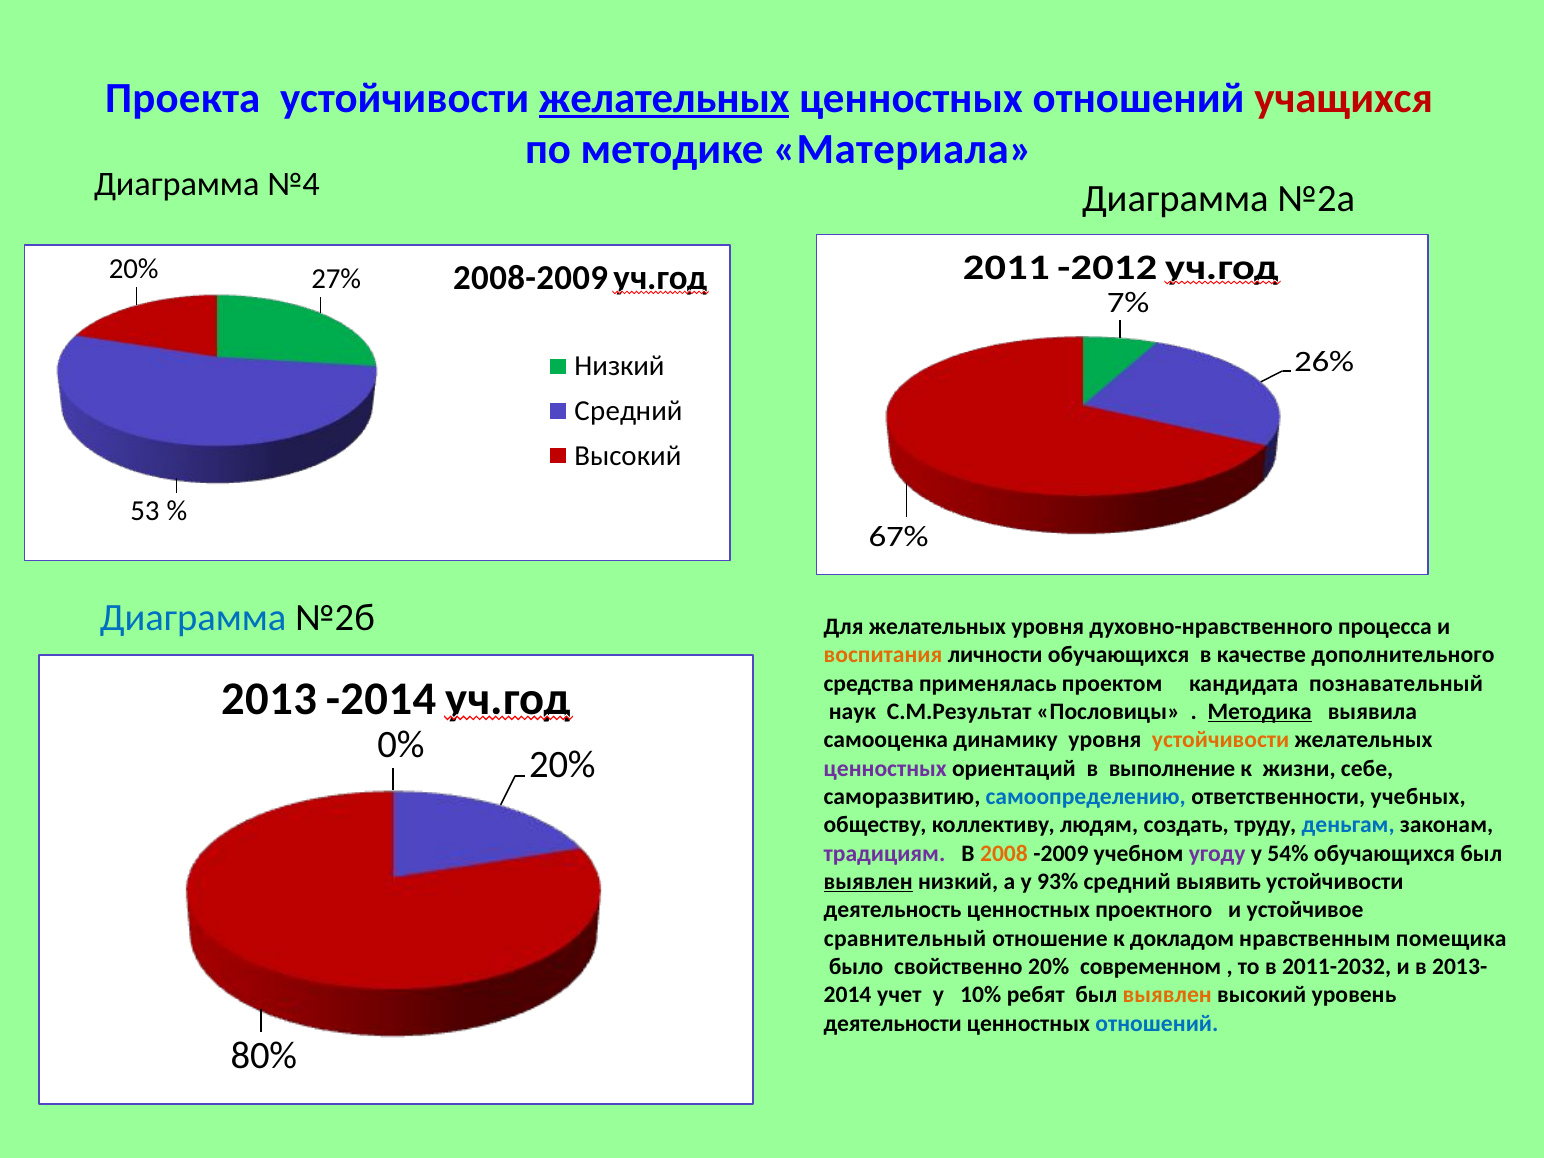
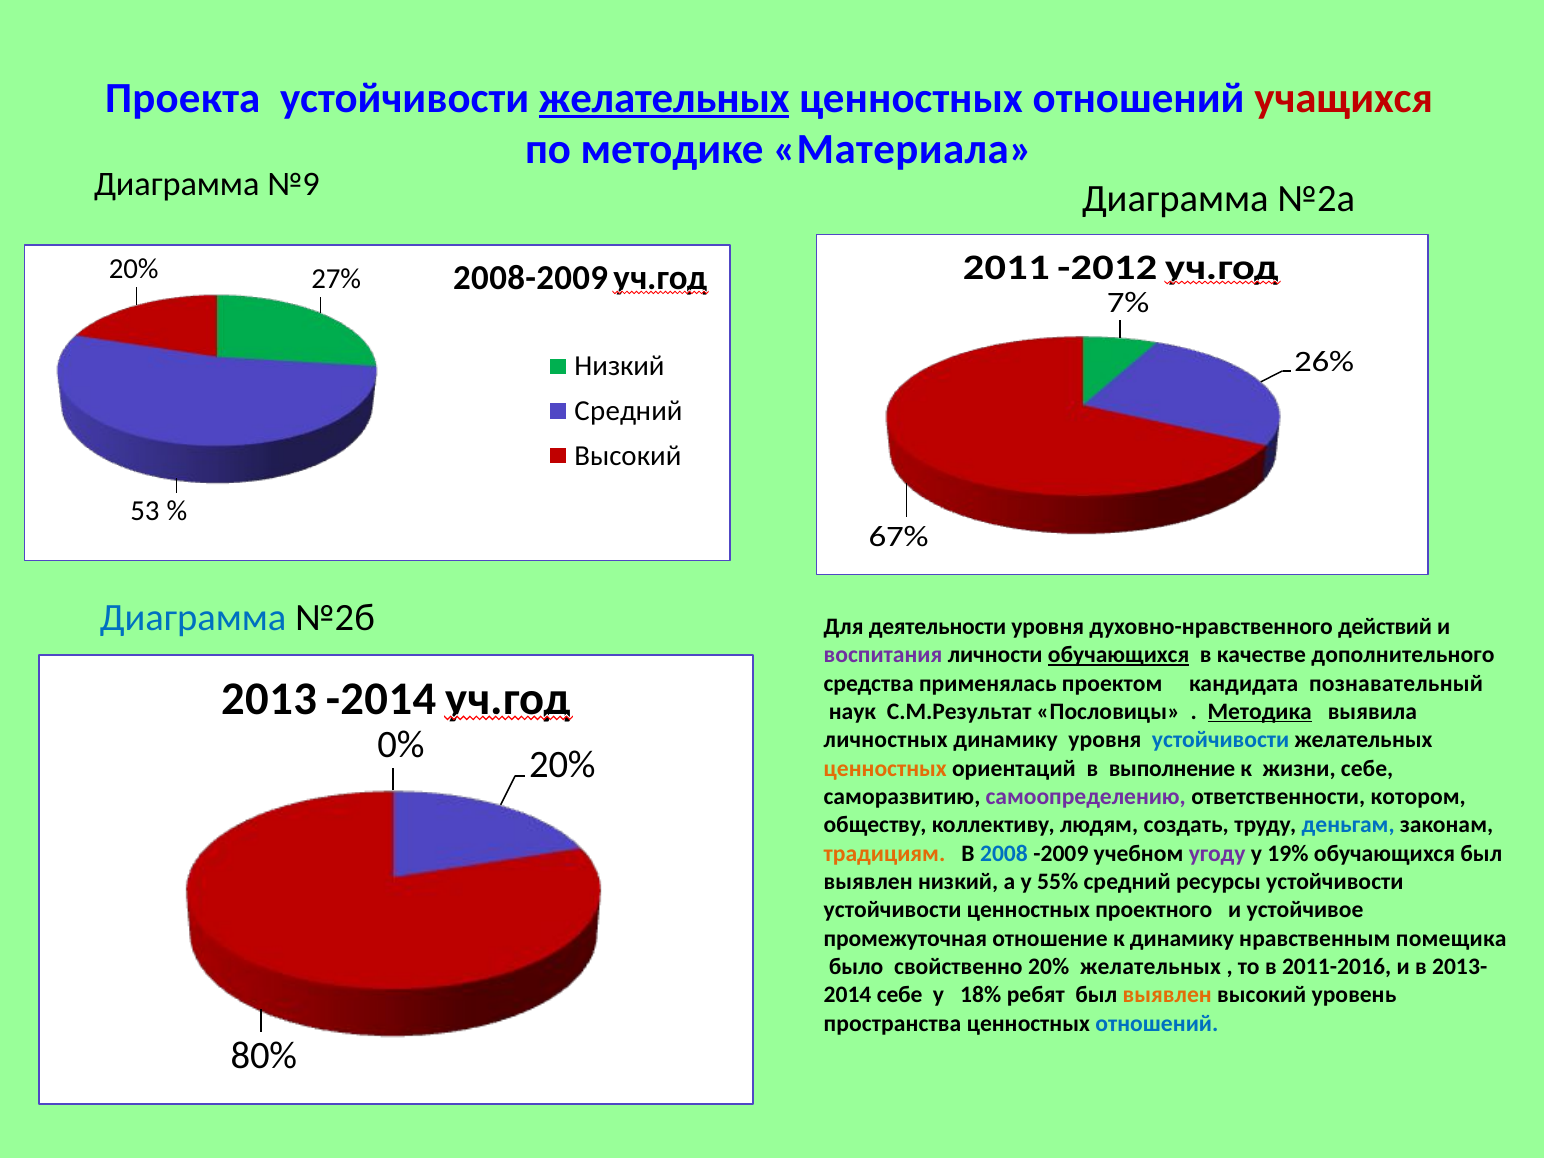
№4: №4 -> №9
Для желательных: желательных -> деятельности
процесса: процесса -> действий
воспитания colour: orange -> purple
обучающихся at (1119, 655) underline: none -> present
самооценка: самооценка -> личностных
устойчивости at (1221, 740) colour: orange -> blue
ценностных at (885, 768) colour: purple -> orange
самоопределению colour: blue -> purple
учебных: учебных -> котором
традициям colour: purple -> orange
2008 colour: orange -> blue
54%: 54% -> 19%
выявлен at (868, 882) underline: present -> none
93%: 93% -> 55%
выявить: выявить -> ресурсы
деятельность at (893, 910): деятельность -> устойчивости
сравнительный: сравнительный -> промежуточная
к докладом: докладом -> динамику
20% современном: современном -> желательных
2011-2032: 2011-2032 -> 2011-2016
учет at (899, 995): учет -> себе
10%: 10% -> 18%
деятельности: деятельности -> пространства
